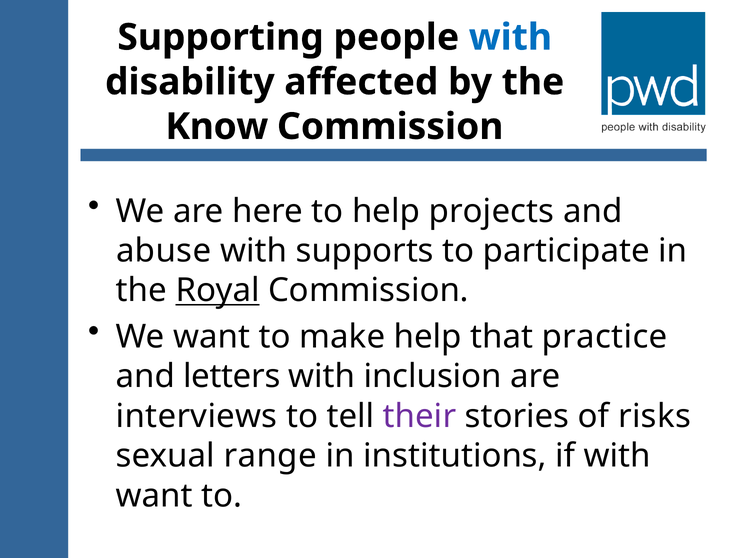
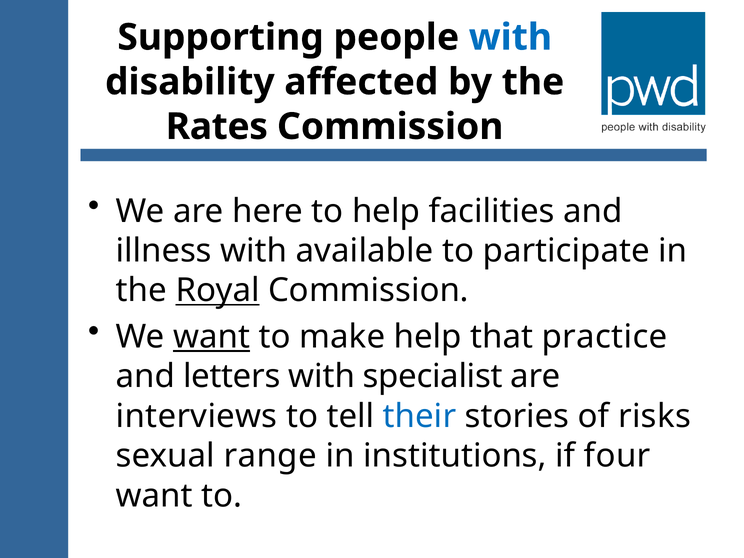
Know: Know -> Rates
projects: projects -> facilities
abuse: abuse -> illness
supports: supports -> available
want at (212, 337) underline: none -> present
inclusion: inclusion -> specialist
their colour: purple -> blue
if with: with -> four
